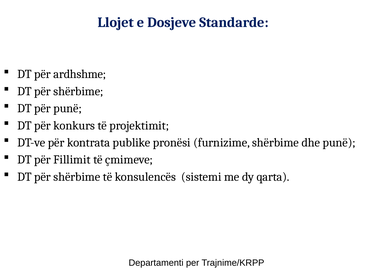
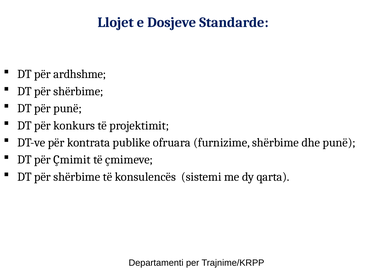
pronësi: pronësi -> ofruara
Fillimit: Fillimit -> Çmimit
